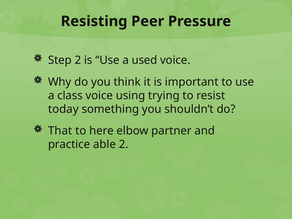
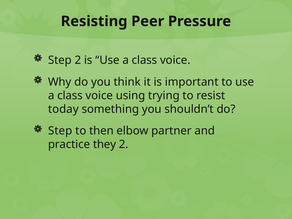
is Use a used: used -> class
That at (60, 131): That -> Step
here: here -> then
able: able -> they
